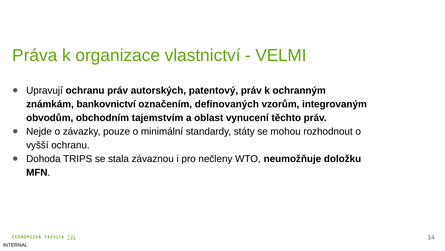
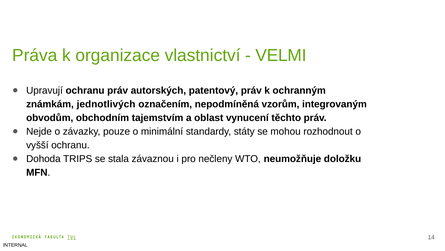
bankovnictví: bankovnictví -> jednotlivých
definovaných: definovaných -> nepodmíněná
